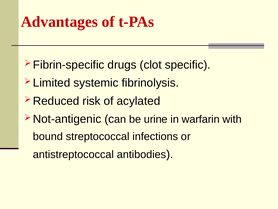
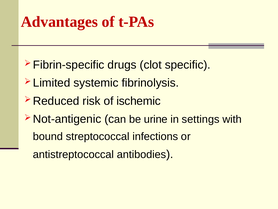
acylated: acylated -> ischemic
warfarin: warfarin -> settings
